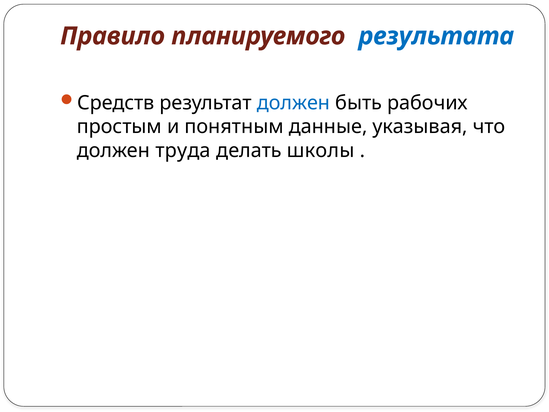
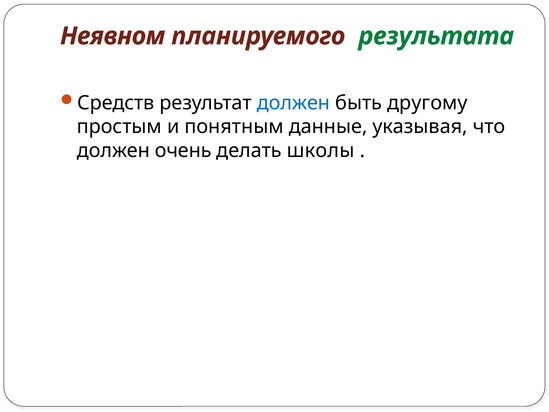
Правило: Правило -> Неявном
результата colour: blue -> green
рабочих: рабочих -> другому
труда: труда -> очень
